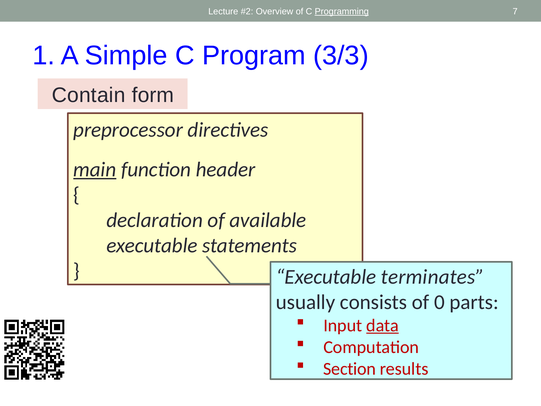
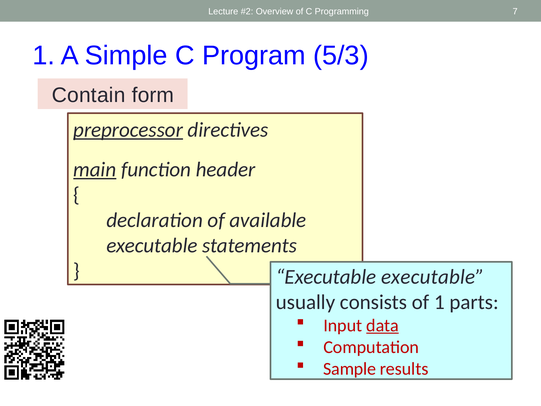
Programming underline: present -> none
3/3: 3/3 -> 5/3
preprocessor underline: none -> present
Executable terminates: terminates -> executable
of 0: 0 -> 1
Section: Section -> Sample
